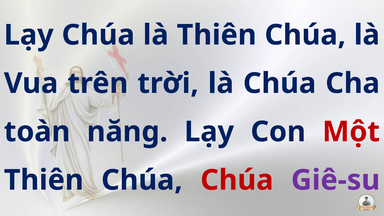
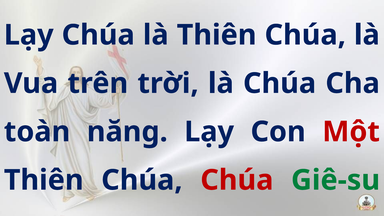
Giê-su colour: purple -> green
